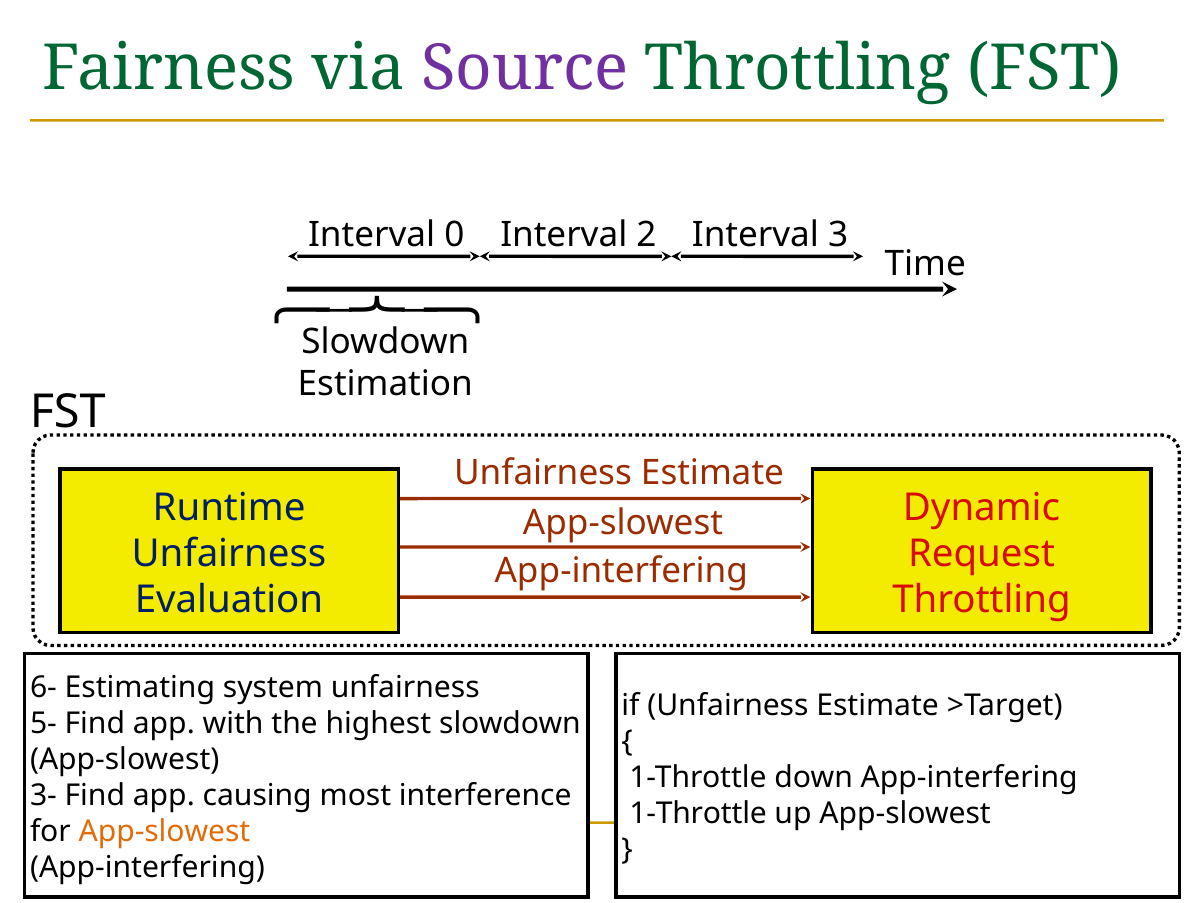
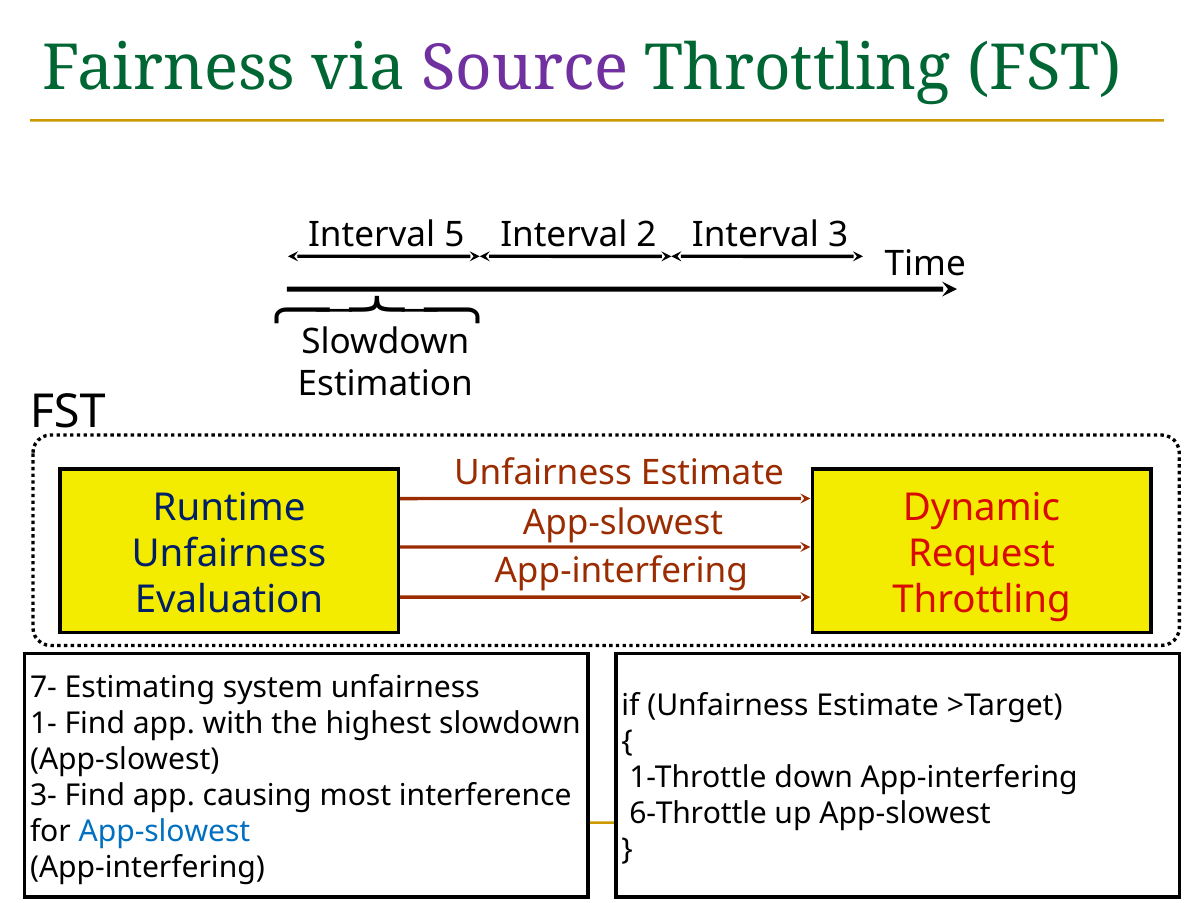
0: 0 -> 5
6-: 6- -> 7-
5-: 5- -> 1-
1-Throttle at (698, 814): 1-Throttle -> 6-Throttle
App-slowest at (164, 832) colour: orange -> blue
